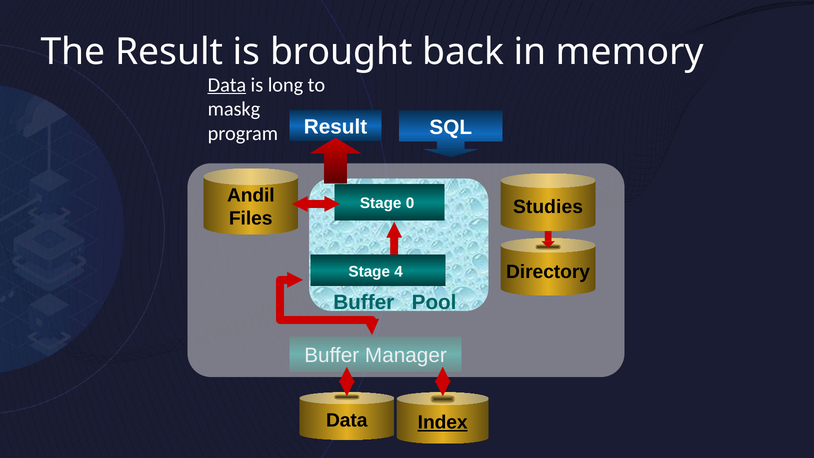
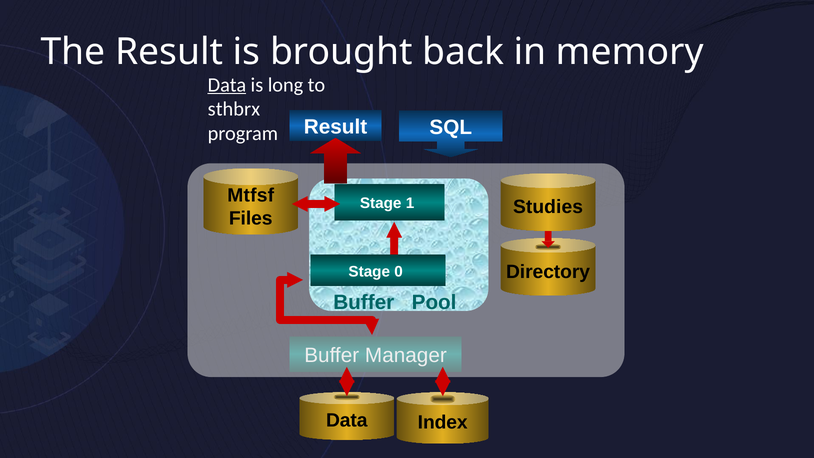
maskg: maskg -> sthbrx
Andil: Andil -> Mtfsf
0: 0 -> 1
4: 4 -> 0
Index underline: present -> none
